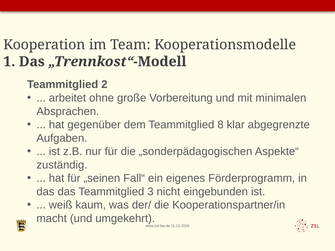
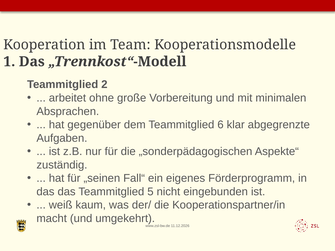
8: 8 -> 6
3: 3 -> 5
